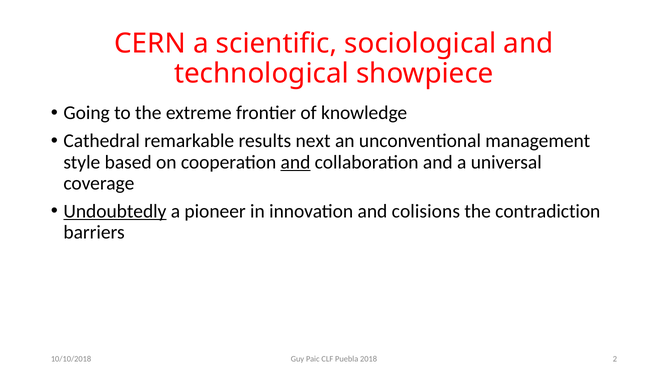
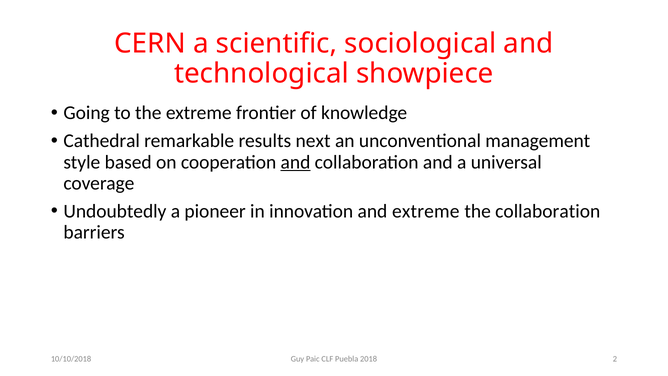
Undoubtedly underline: present -> none
and colisions: colisions -> extreme
the contradiction: contradiction -> collaboration
